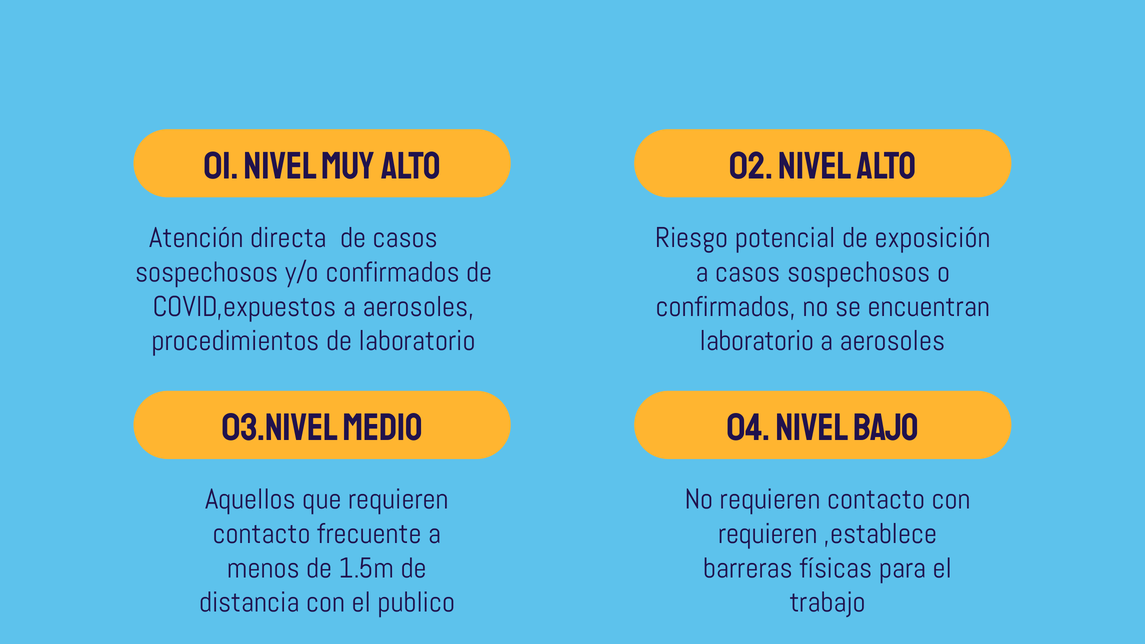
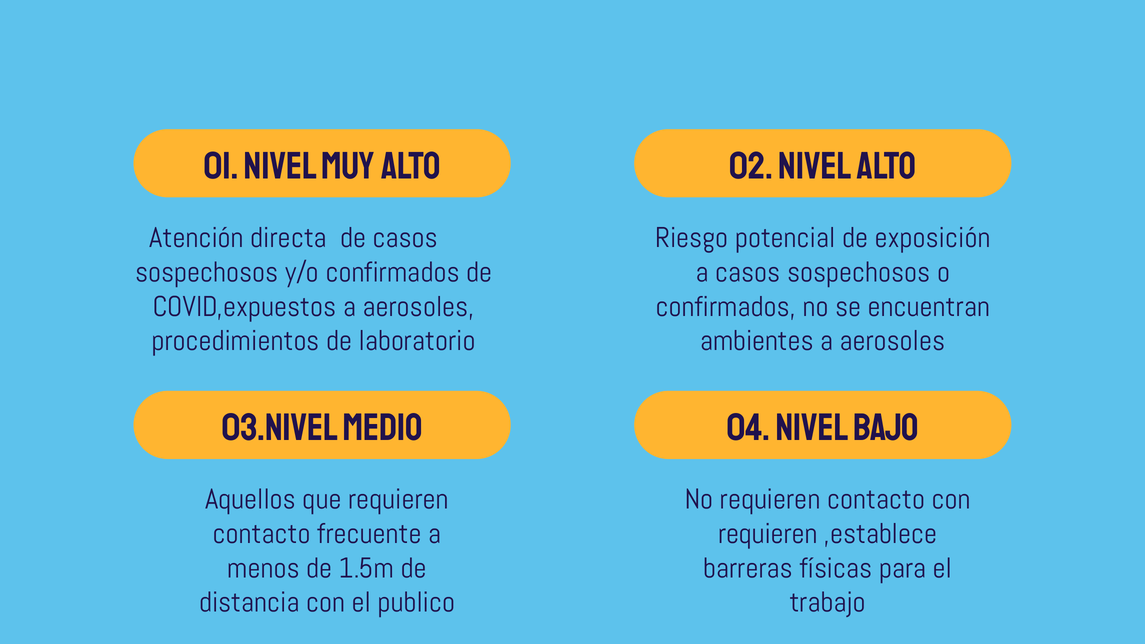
laboratorio at (757, 341): laboratorio -> ambientes
